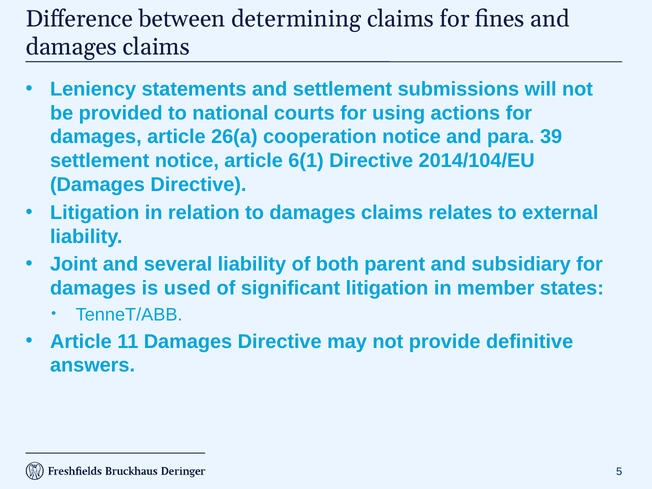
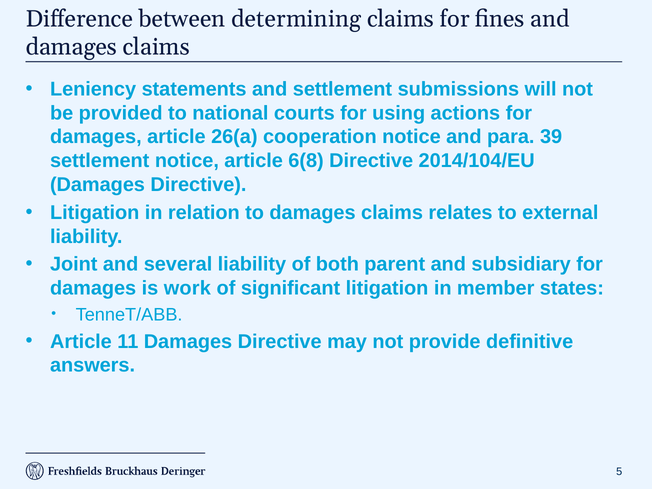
6(1: 6(1 -> 6(8
used: used -> work
